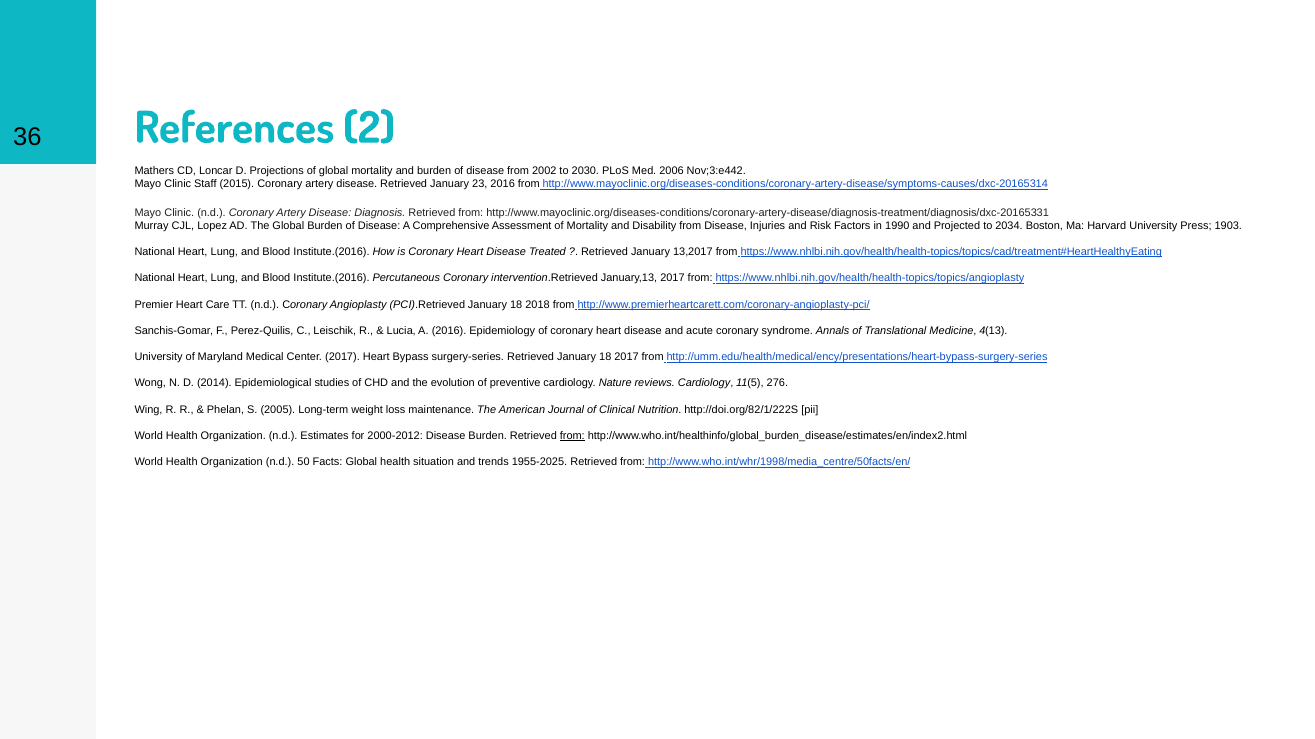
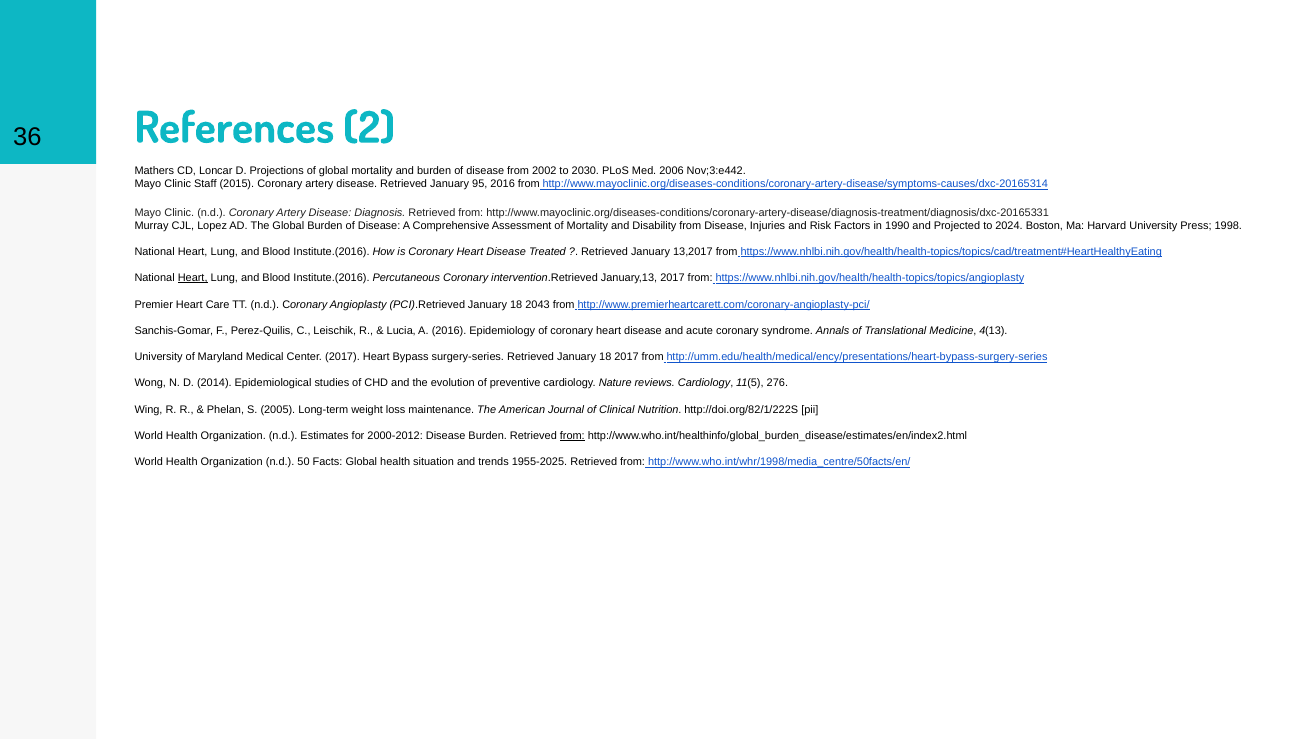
23: 23 -> 95
2034: 2034 -> 2024
1903: 1903 -> 1998
Heart at (193, 278) underline: none -> present
2018: 2018 -> 2043
